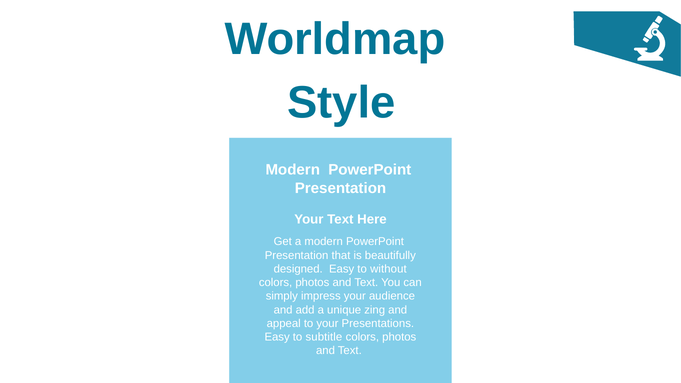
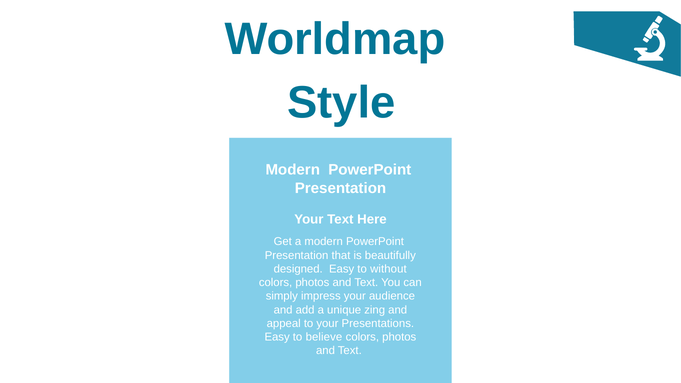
subtitle: subtitle -> believe
